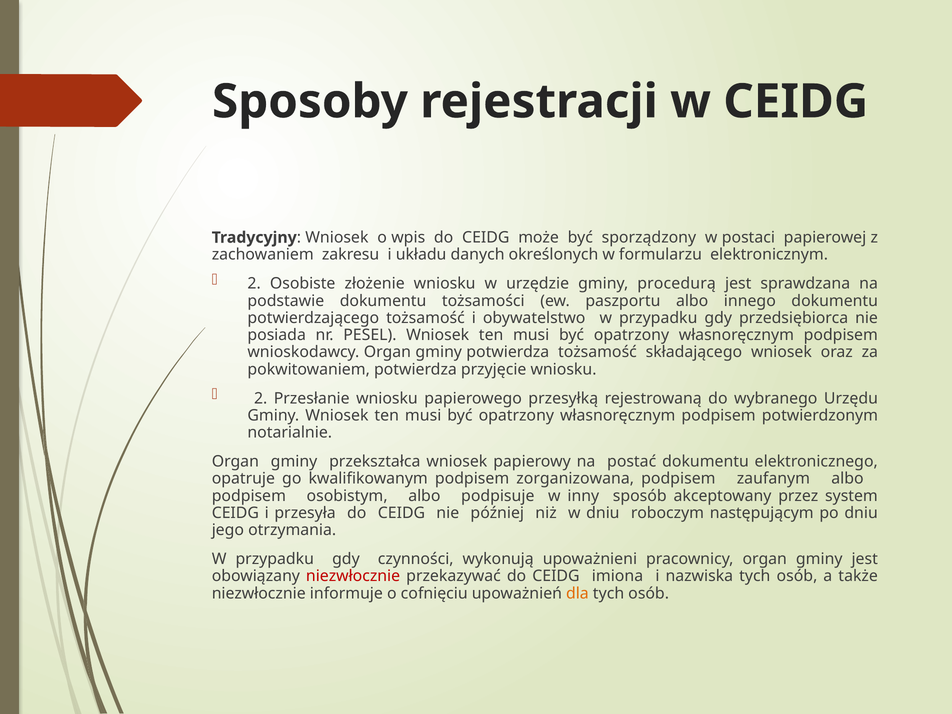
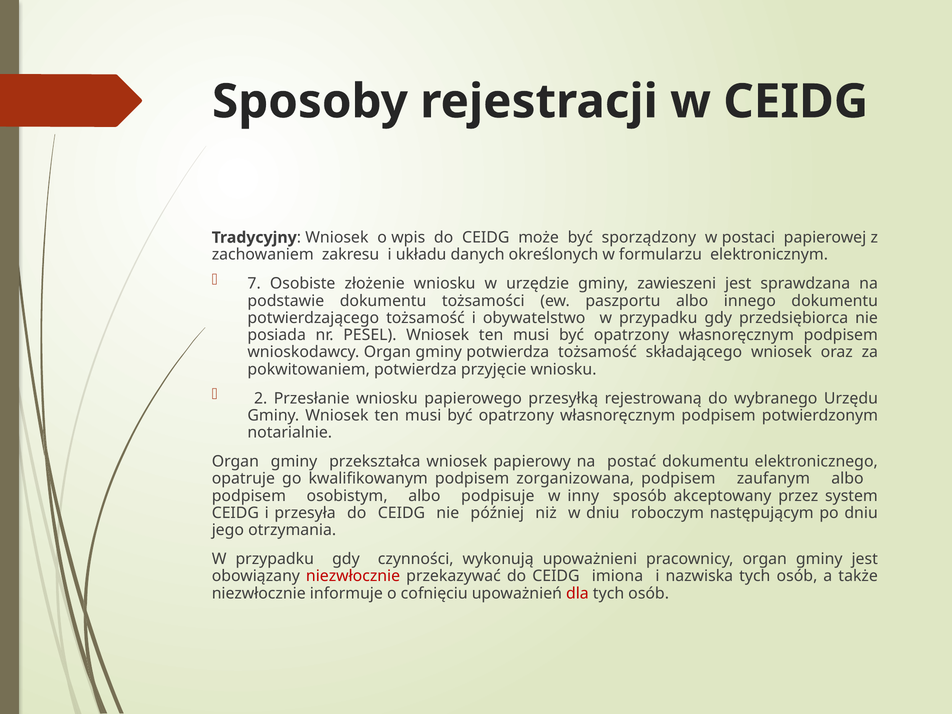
2 at (254, 284): 2 -> 7
procedurą: procedurą -> zawieszeni
dla colour: orange -> red
